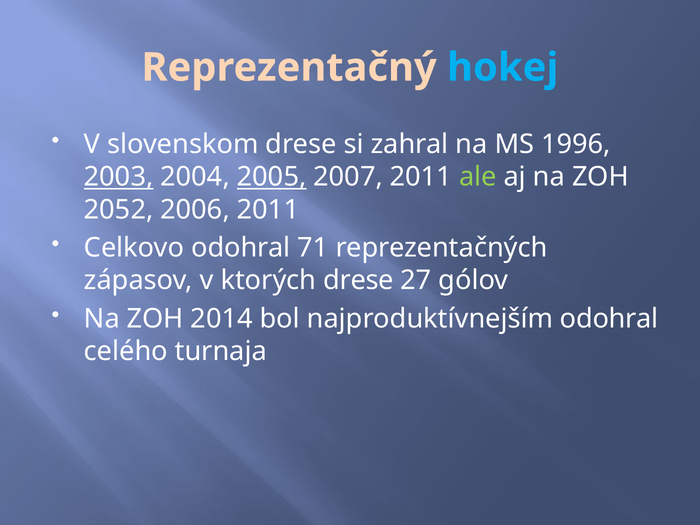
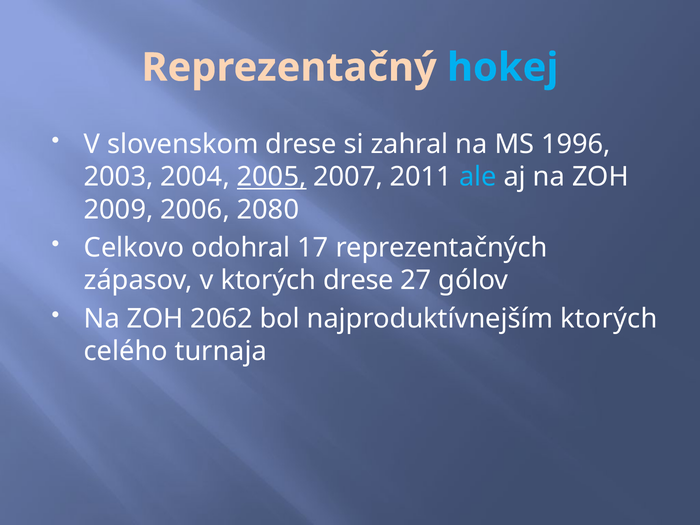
2003 underline: present -> none
ale colour: light green -> light blue
2052: 2052 -> 2009
2006 2011: 2011 -> 2080
71: 71 -> 17
2014: 2014 -> 2062
najproduktívnejším odohral: odohral -> ktorých
